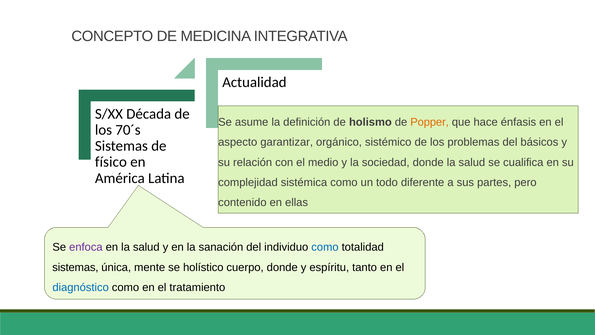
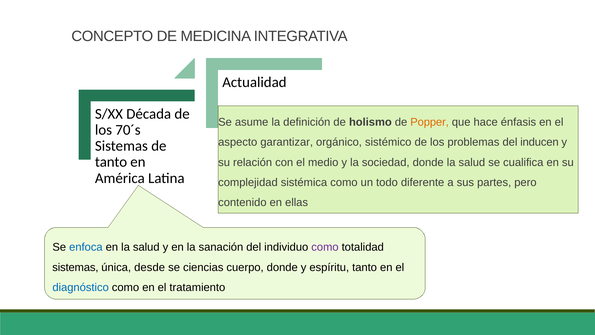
básicos: básicos -> inducen
físico at (111, 162): físico -> tanto
enfoca colour: purple -> blue
como at (325, 247) colour: blue -> purple
mente: mente -> desde
holístico: holístico -> ciencias
